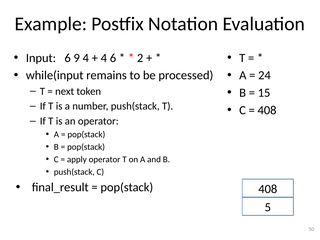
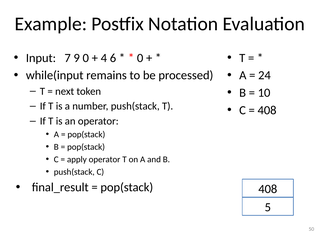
Input 6: 6 -> 7
9 4: 4 -> 0
2 at (140, 58): 2 -> 0
15: 15 -> 10
